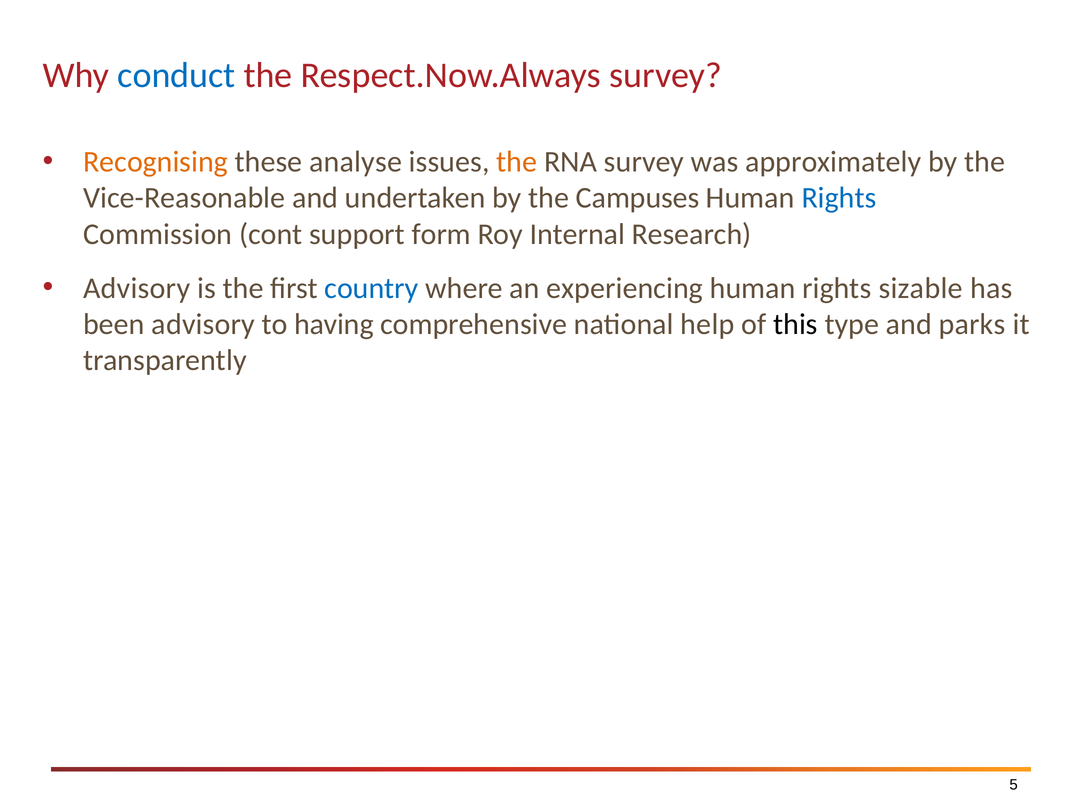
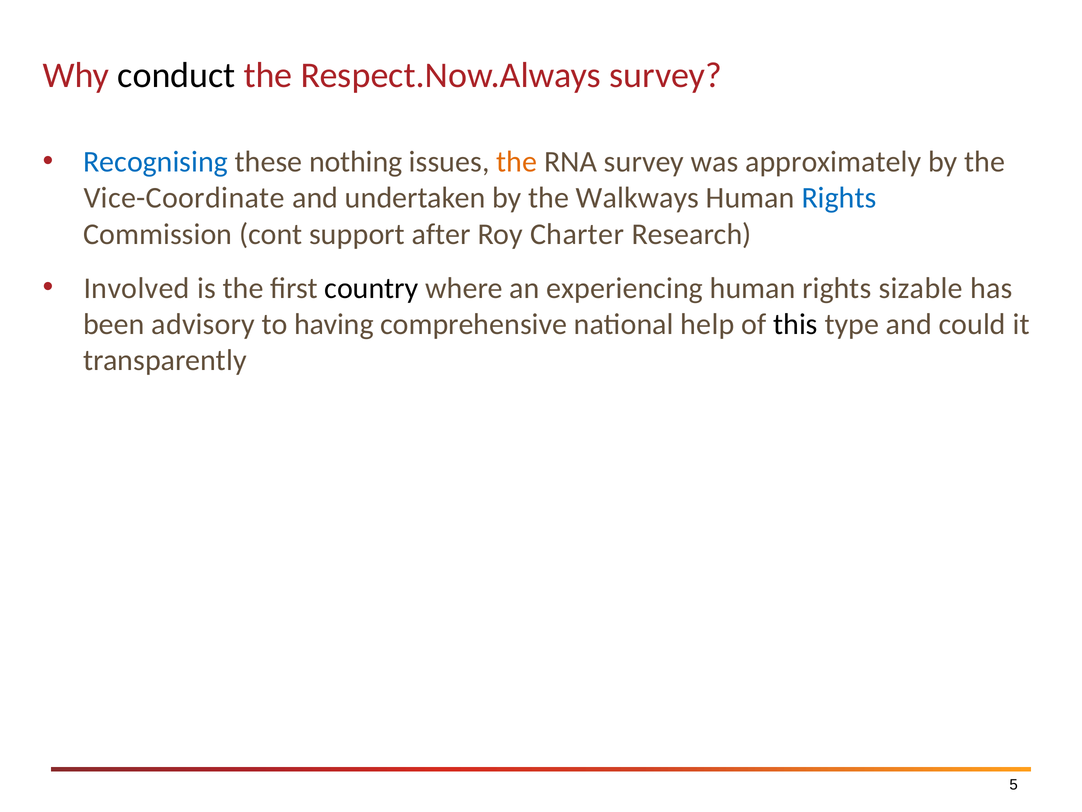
conduct colour: blue -> black
Recognising colour: orange -> blue
analyse: analyse -> nothing
Vice-Reasonable: Vice-Reasonable -> Vice-Coordinate
Campuses: Campuses -> Walkways
form: form -> after
Internal: Internal -> Charter
Advisory at (137, 288): Advisory -> Involved
country colour: blue -> black
parks: parks -> could
